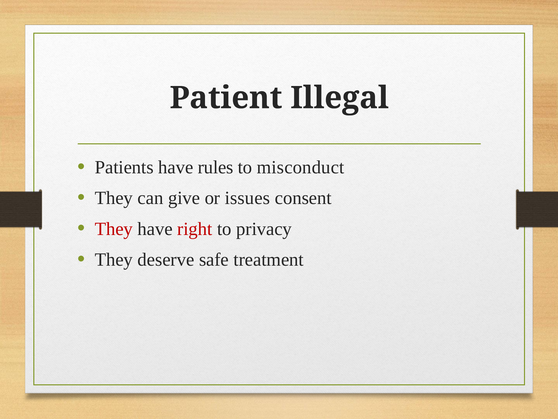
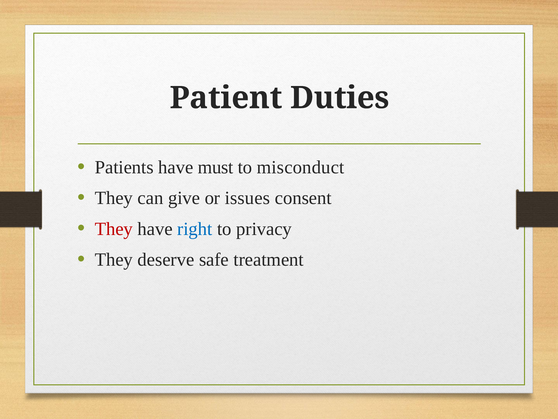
Illegal: Illegal -> Duties
rules: rules -> must
right colour: red -> blue
